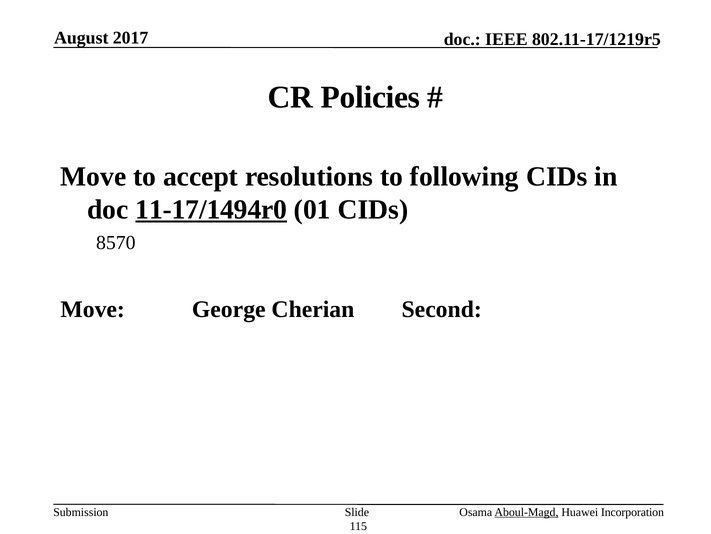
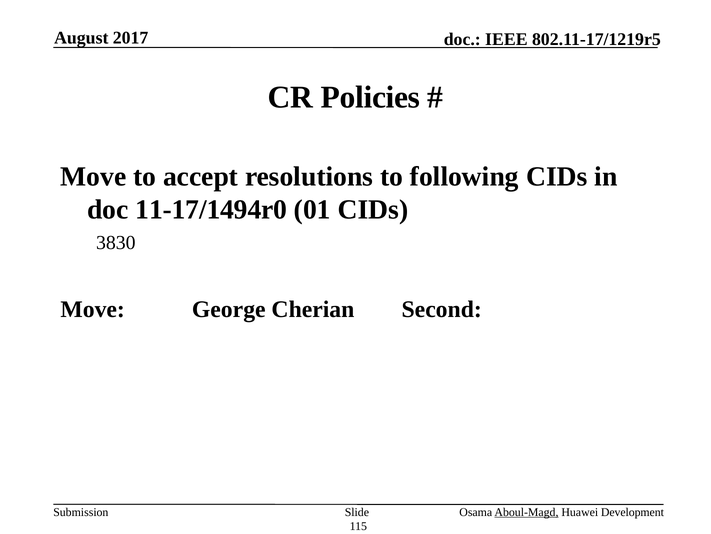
11-17/1494r0 underline: present -> none
8570: 8570 -> 3830
Incorporation: Incorporation -> Development
